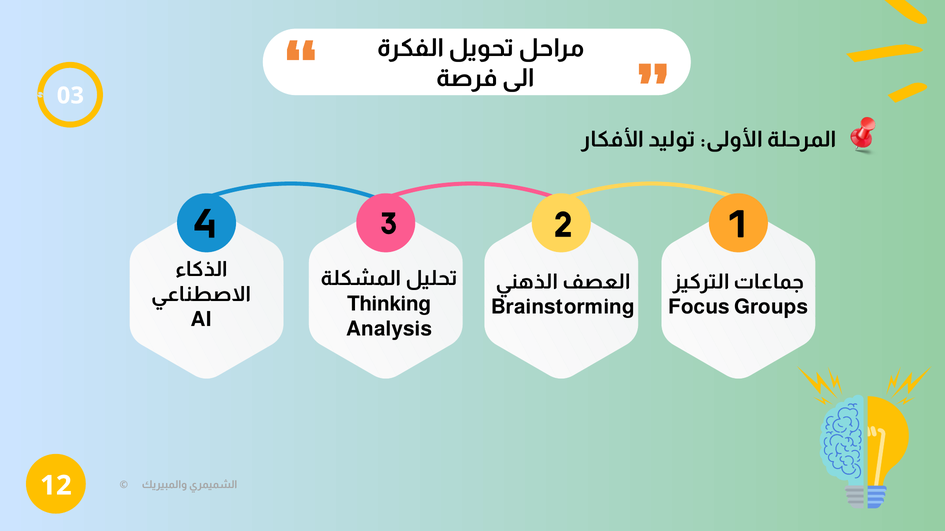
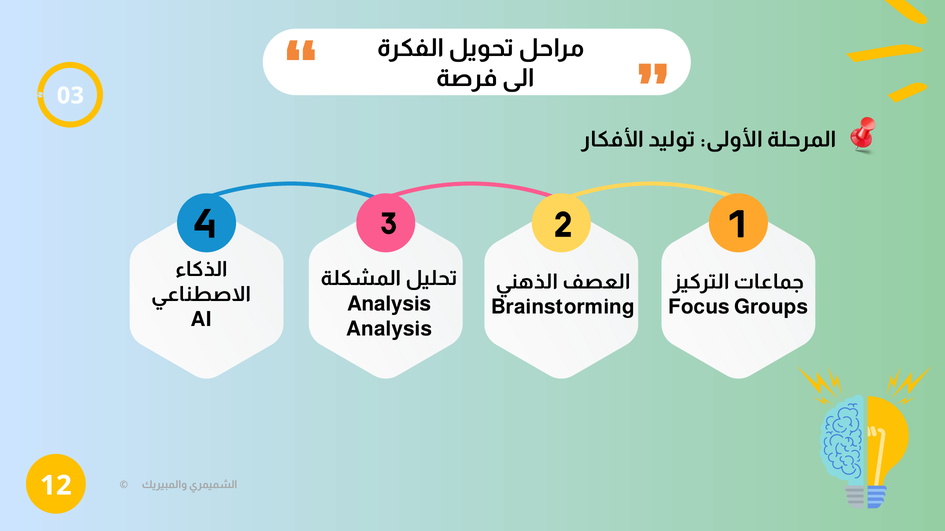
Thinking at (389, 304): Thinking -> Analysis
